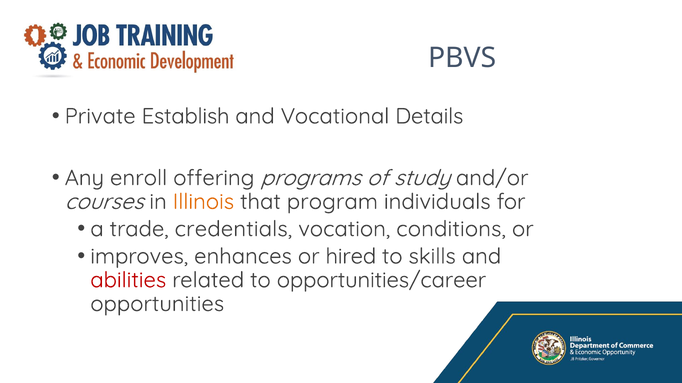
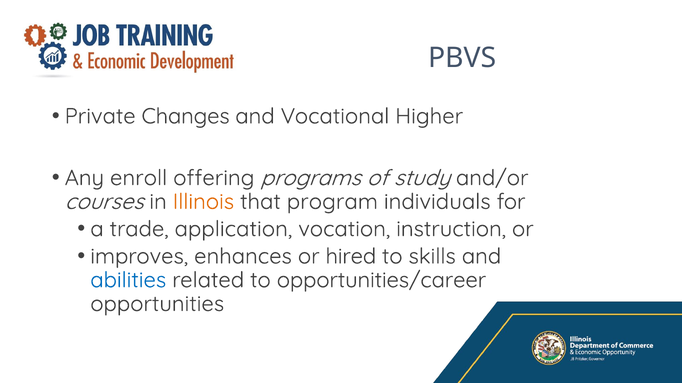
Establish: Establish -> Changes
Details: Details -> Higher
credentials: credentials -> application
conditions: conditions -> instruction
abilities colour: red -> blue
